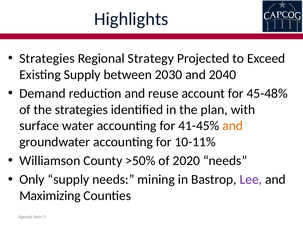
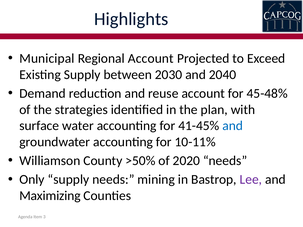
Strategies at (47, 58): Strategies -> Municipal
Regional Strategy: Strategy -> Account
and at (233, 126) colour: orange -> blue
